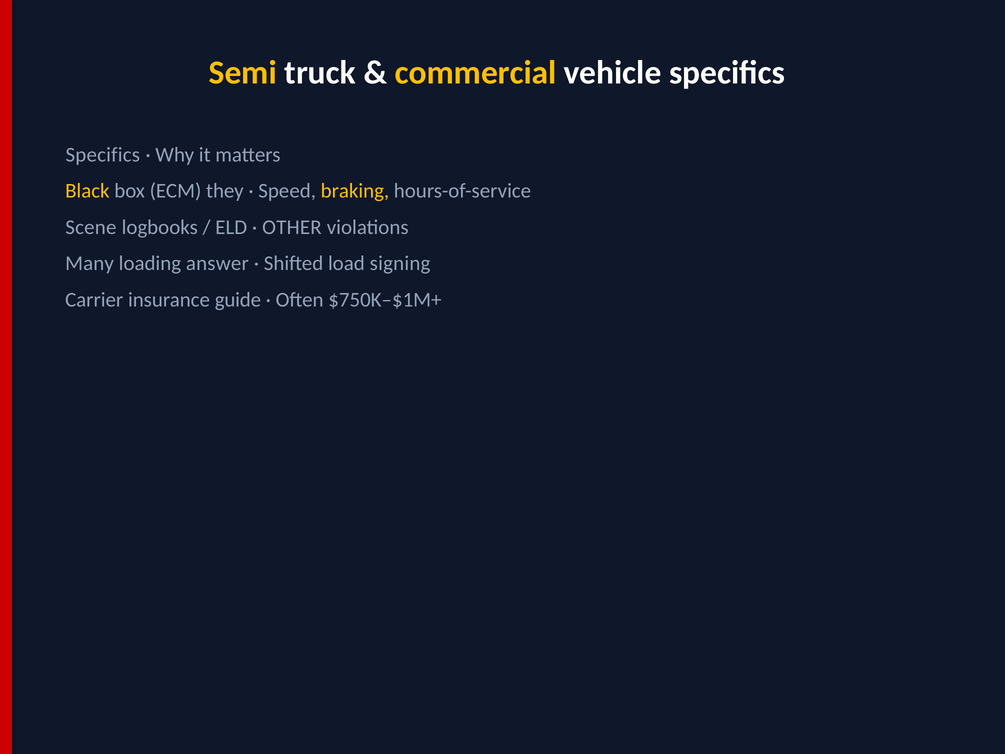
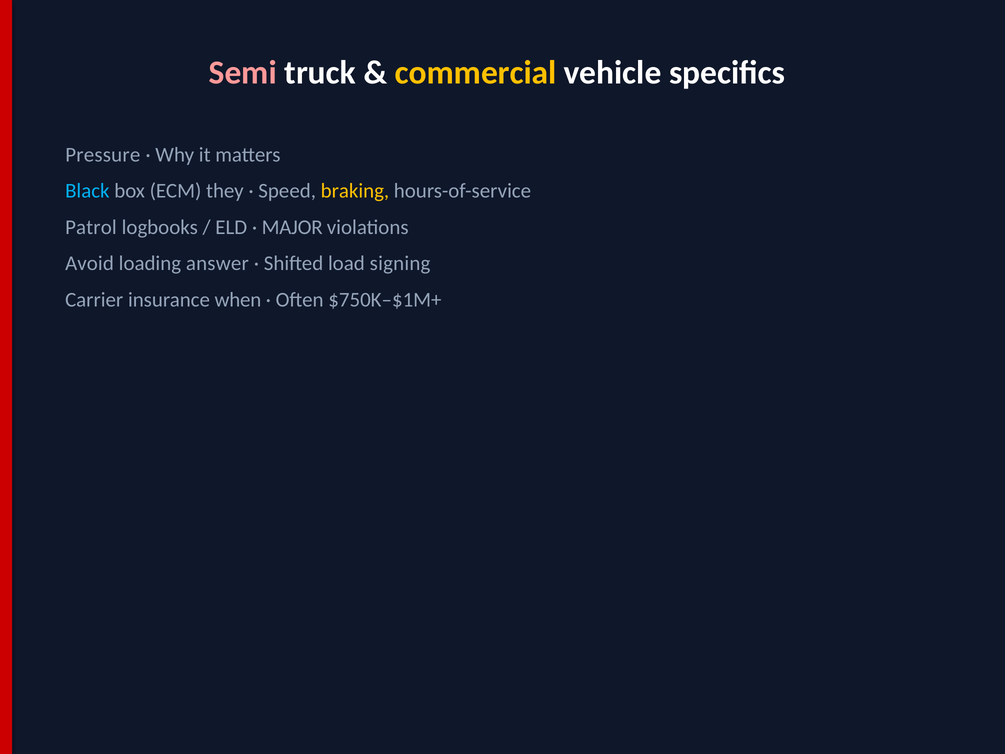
Semi colour: yellow -> pink
Specifics at (103, 155): Specifics -> Pressure
Black colour: yellow -> light blue
Scene: Scene -> Patrol
OTHER: OTHER -> MAJOR
Many: Many -> Avoid
guide: guide -> when
